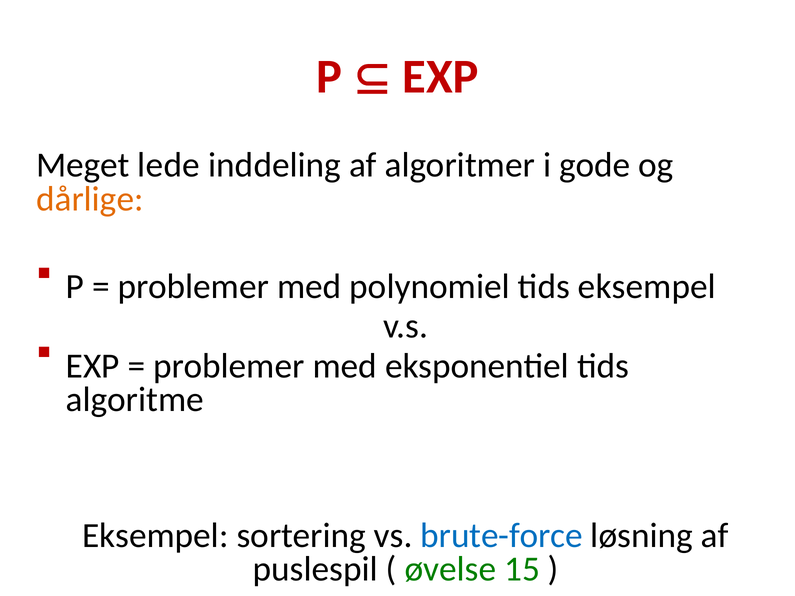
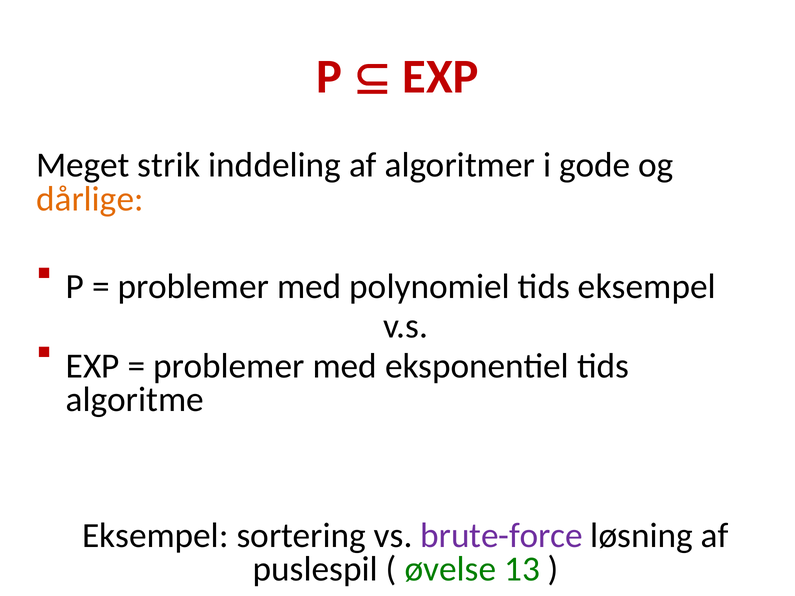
lede: lede -> strik
brute-force colour: blue -> purple
15: 15 -> 13
